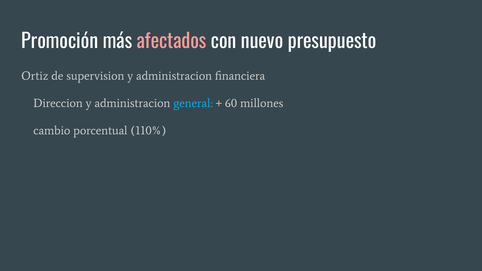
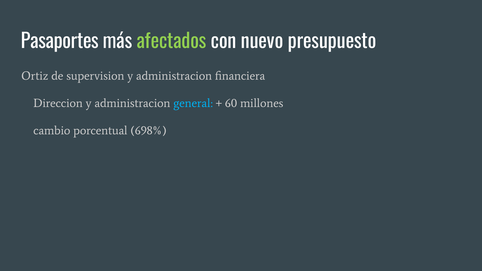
Promoción: Promoción -> Pasaportes
afectados colour: pink -> light green
110%: 110% -> 698%
